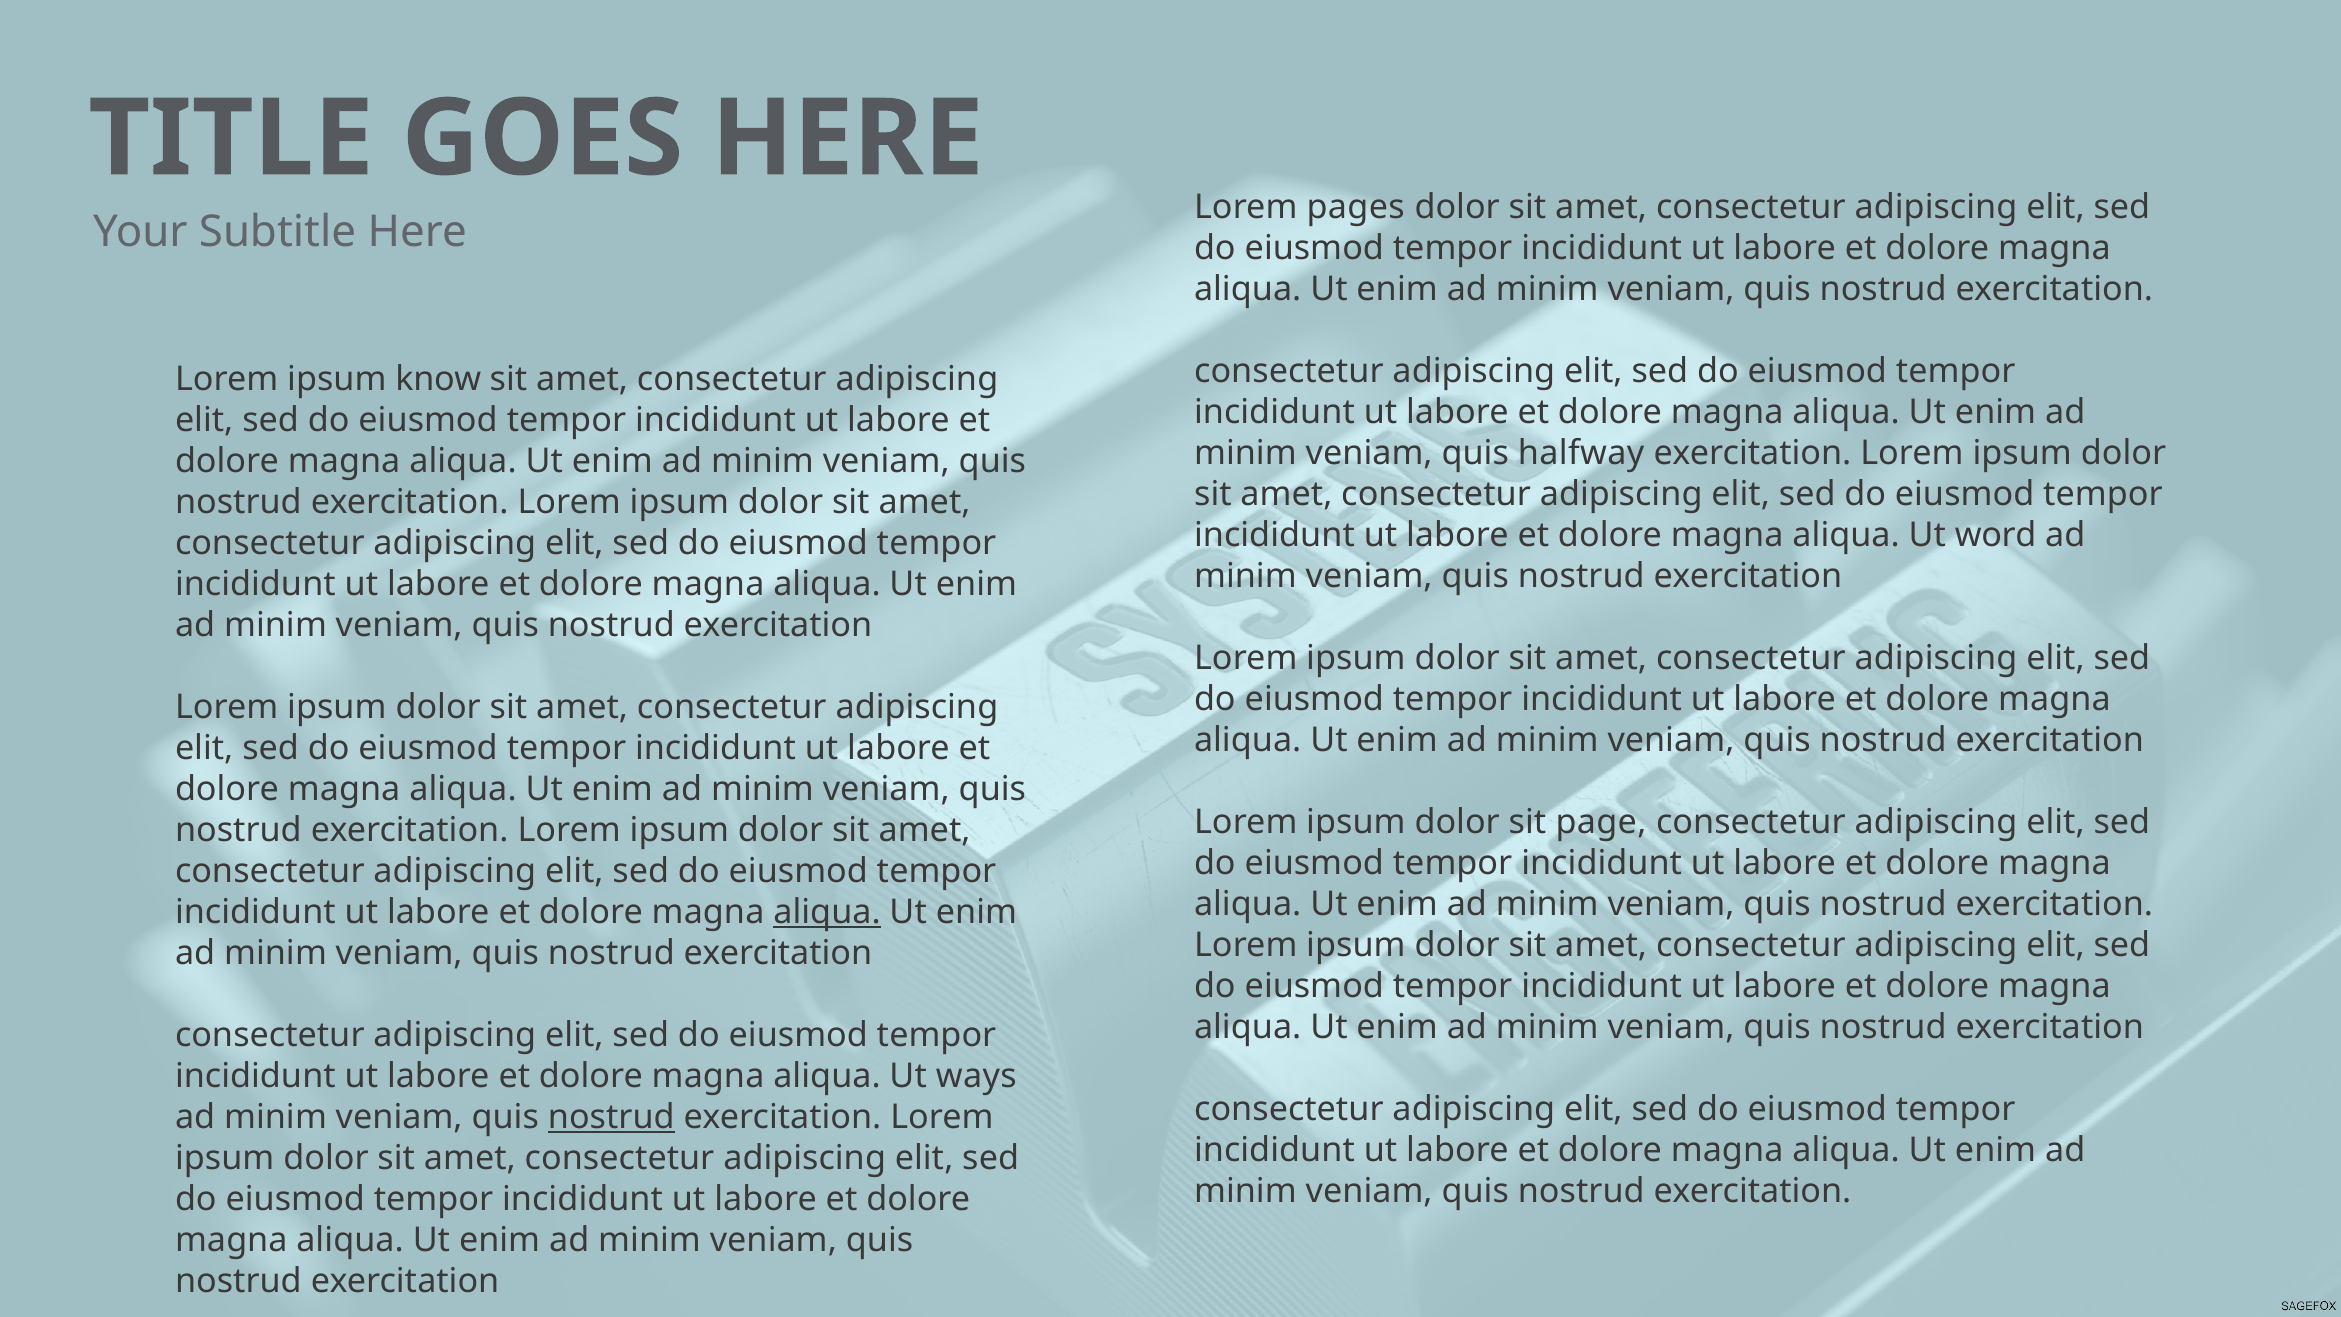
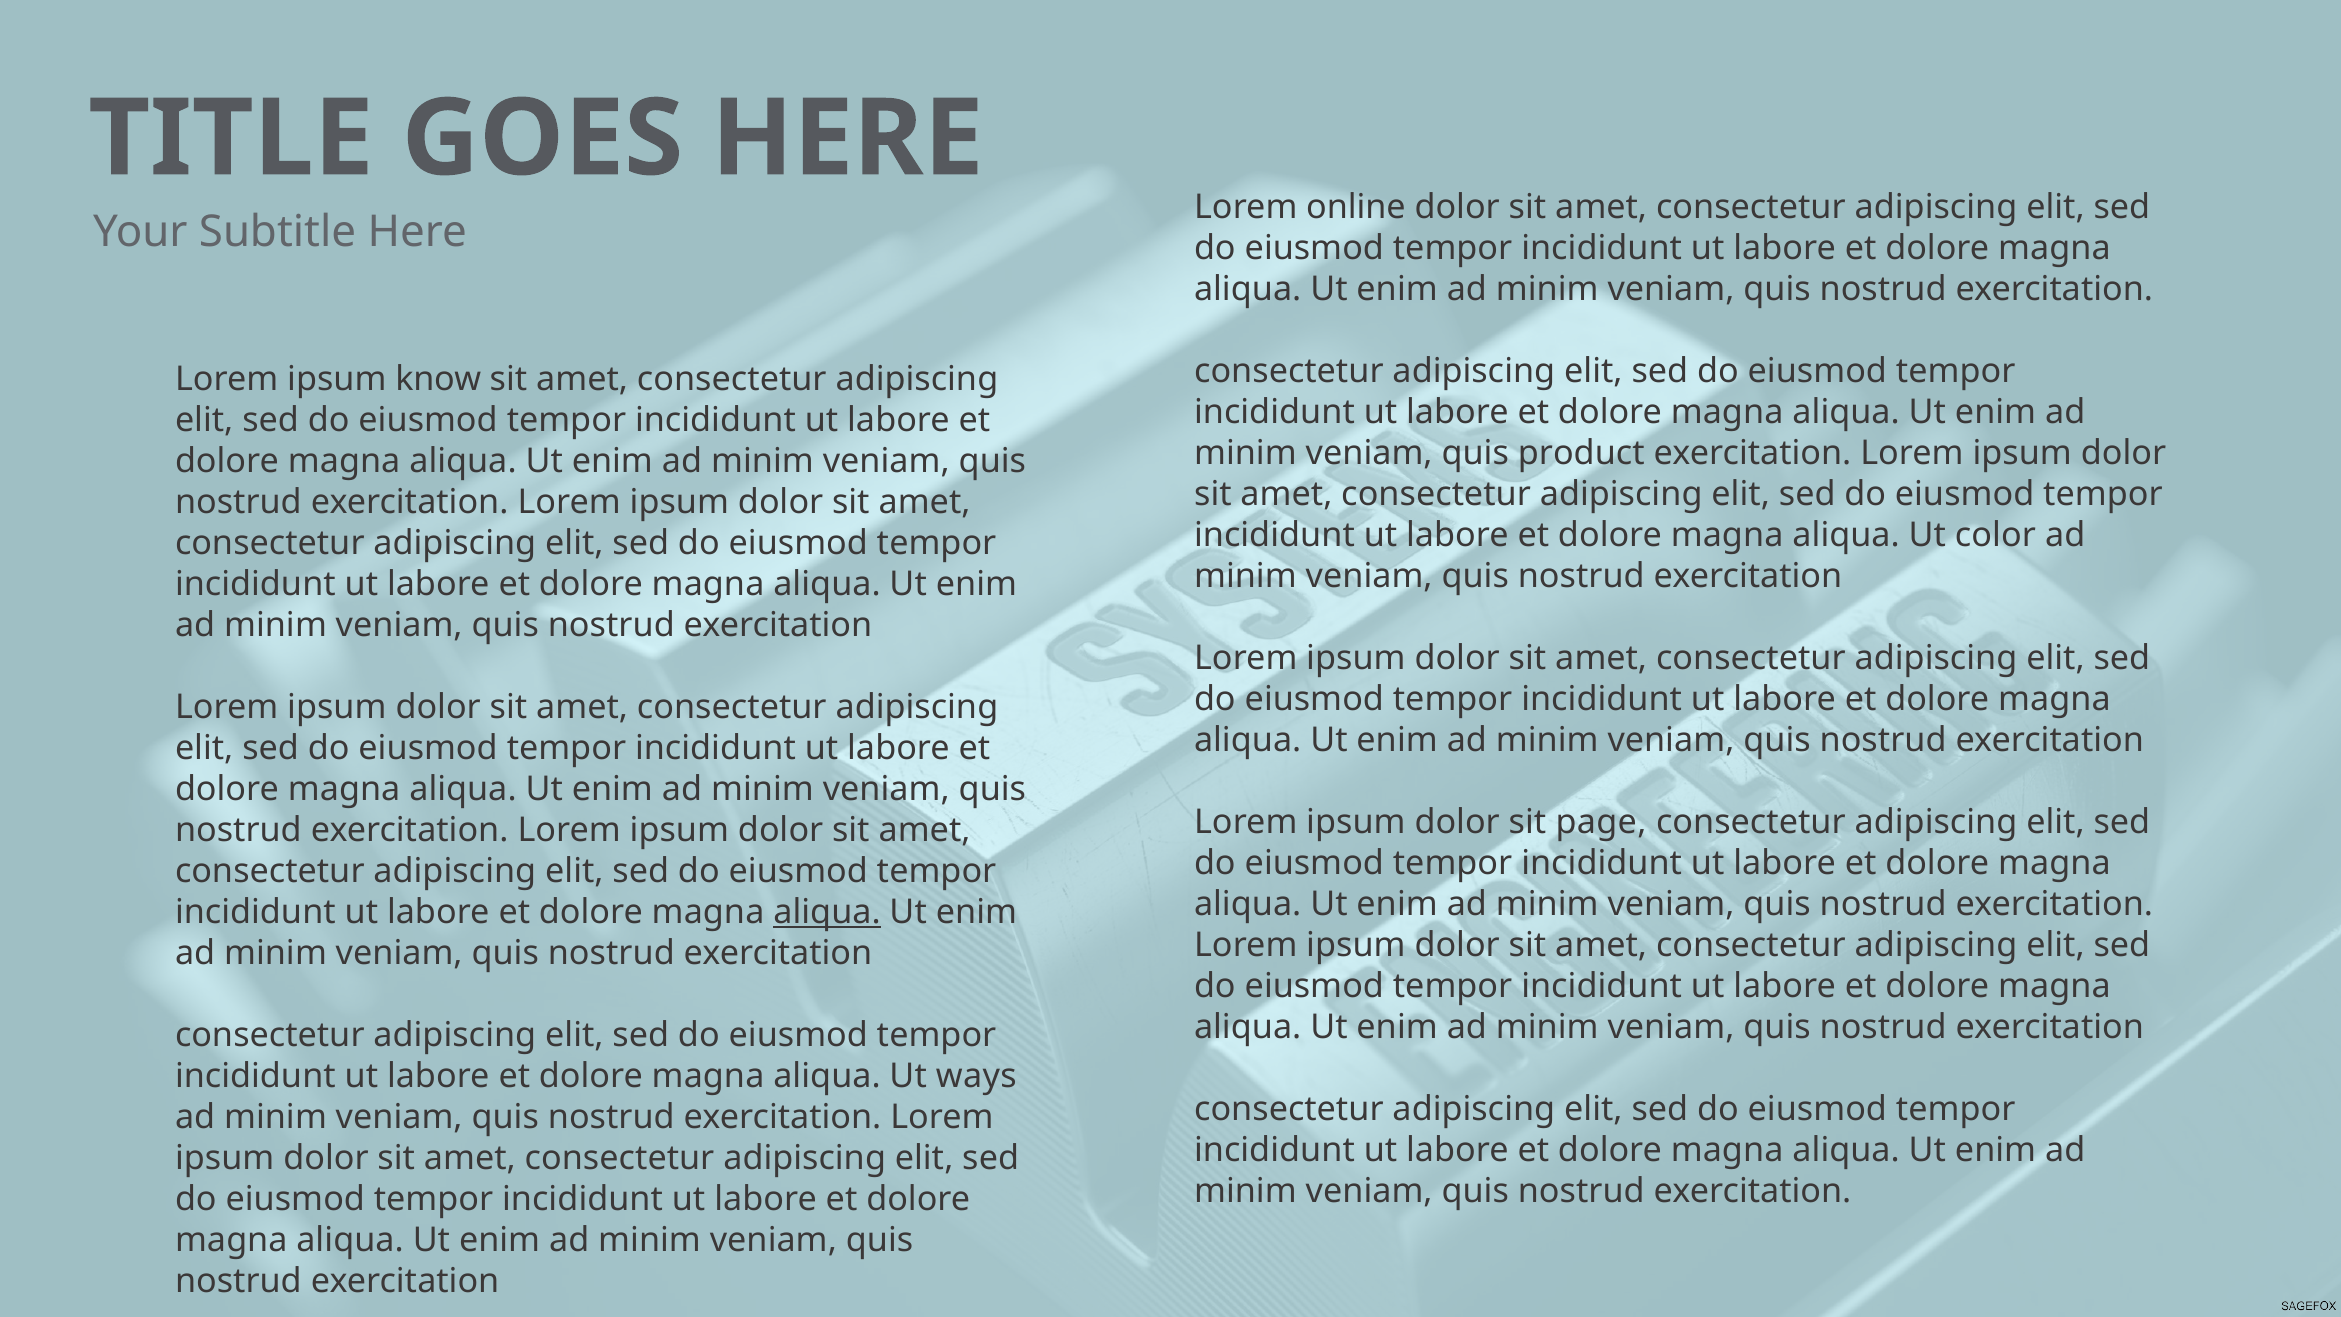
pages: pages -> online
halfway: halfway -> product
word: word -> color
nostrud at (611, 1117) underline: present -> none
